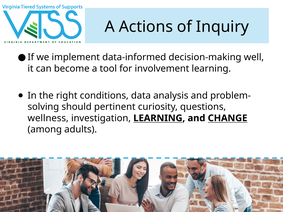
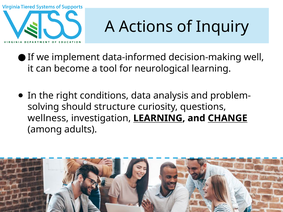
involvement: involvement -> neurological
pertinent: pertinent -> structure
